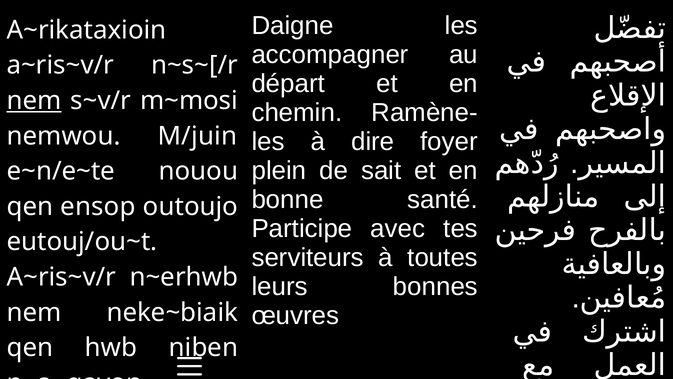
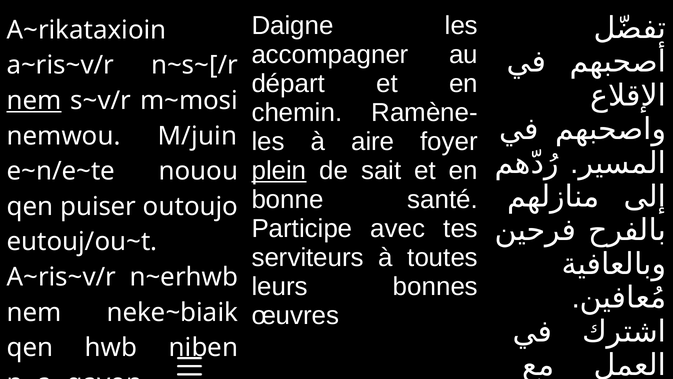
dire: dire -> aire
plein underline: none -> present
ensop: ensop -> puiser
